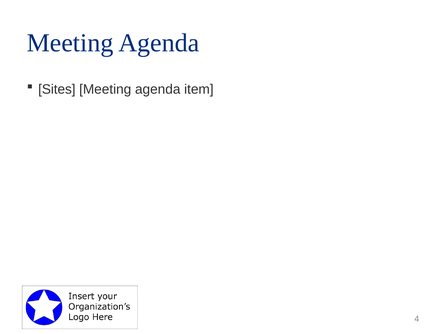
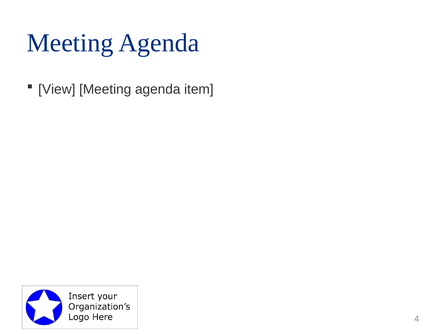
Sites: Sites -> View
